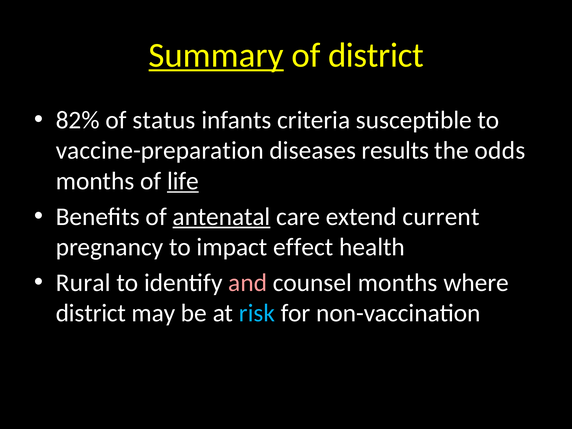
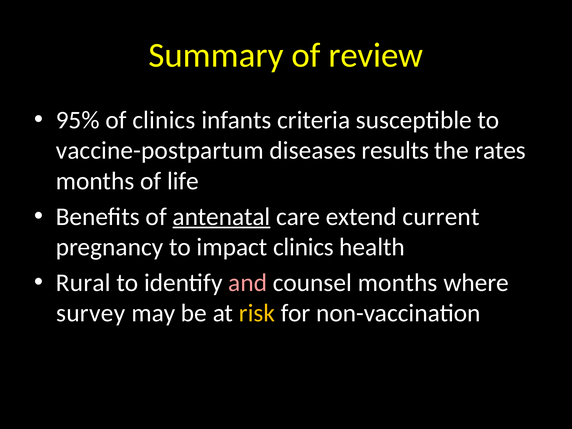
Summary underline: present -> none
of district: district -> review
82%: 82% -> 95%
of status: status -> clinics
vaccine-preparation: vaccine-preparation -> vaccine-postpartum
odds: odds -> rates
life underline: present -> none
impact effect: effect -> clinics
district at (91, 313): district -> survey
risk colour: light blue -> yellow
